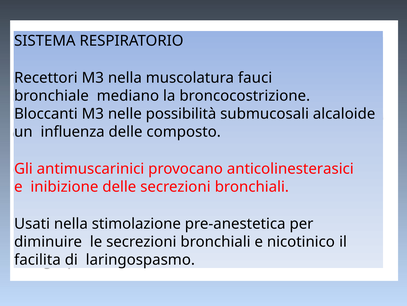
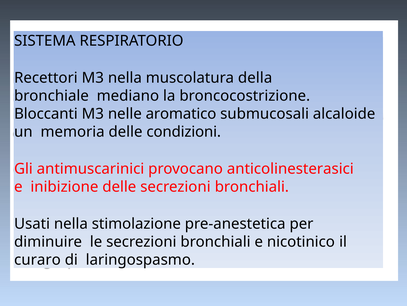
fauci: fauci -> della
possibilità: possibilità -> aromatico
influenza: influenza -> memoria
composto: composto -> condizioni
facilita: facilita -> curaro
